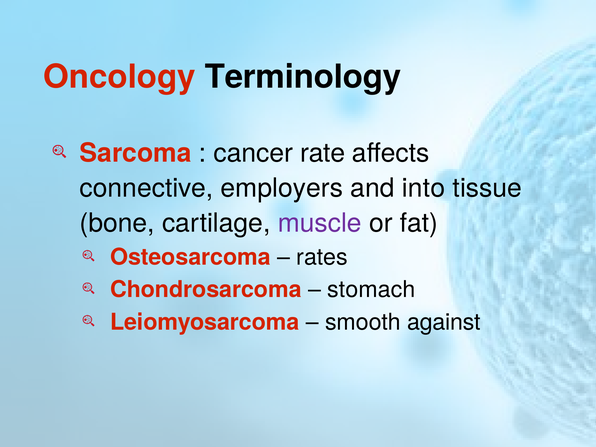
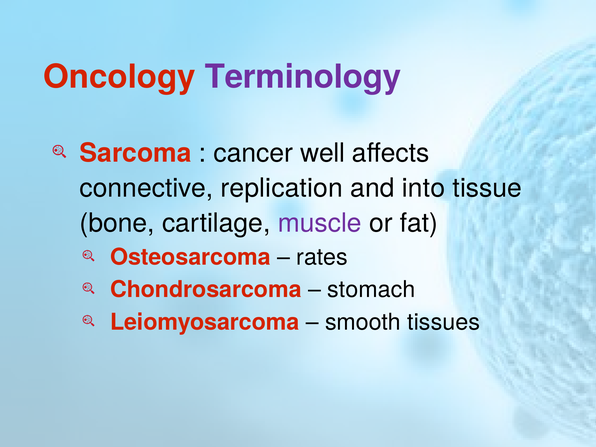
Terminology colour: black -> purple
rate: rate -> well
employers: employers -> replication
against: against -> tissues
